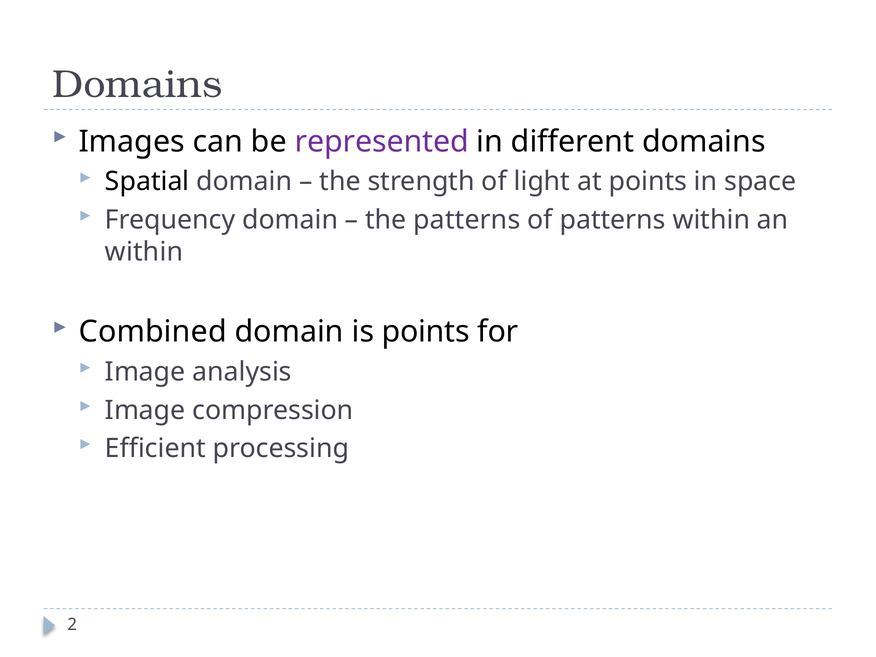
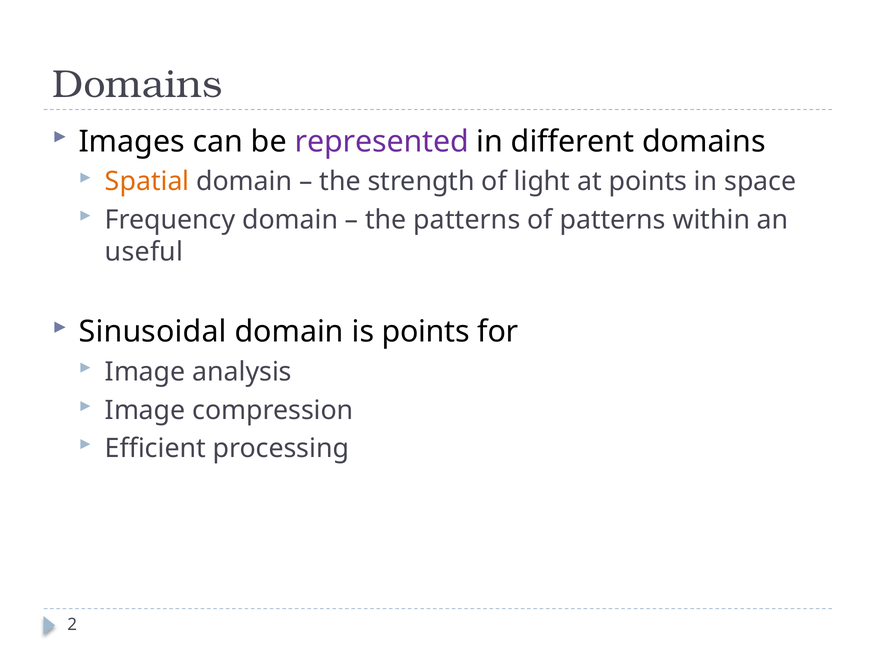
Spatial colour: black -> orange
within at (144, 252): within -> useful
Combined: Combined -> Sinusoidal
